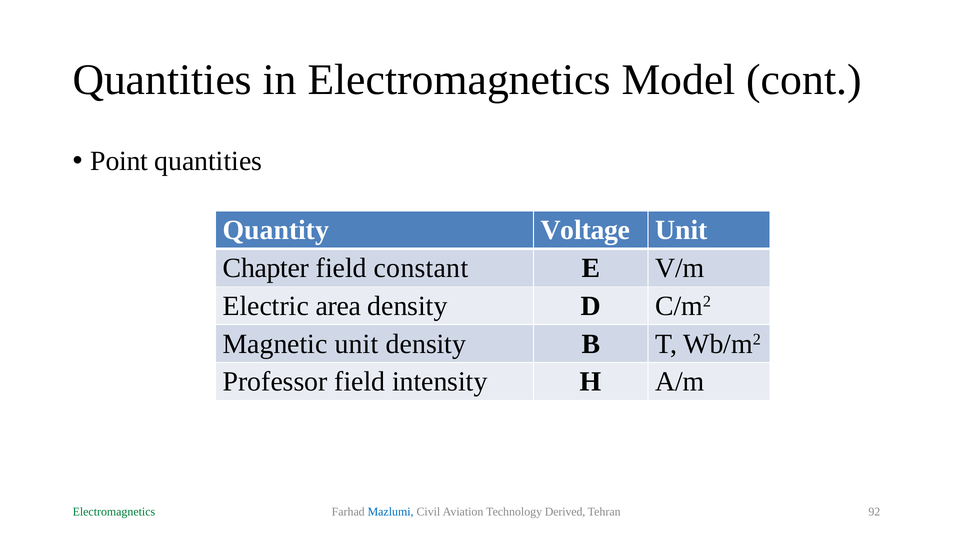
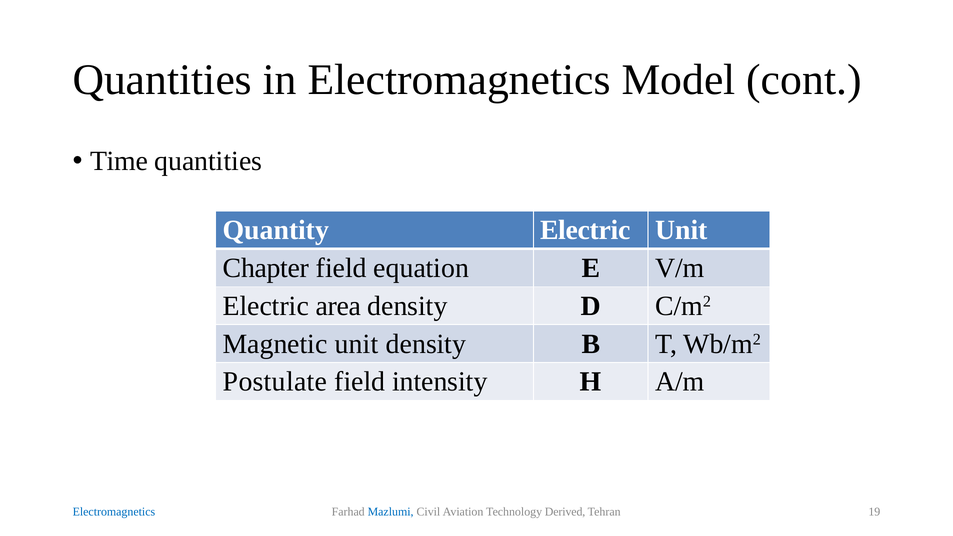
Point: Point -> Time
Quantity Voltage: Voltage -> Electric
constant: constant -> equation
Professor: Professor -> Postulate
Electromagnetics at (114, 512) colour: green -> blue
92: 92 -> 19
